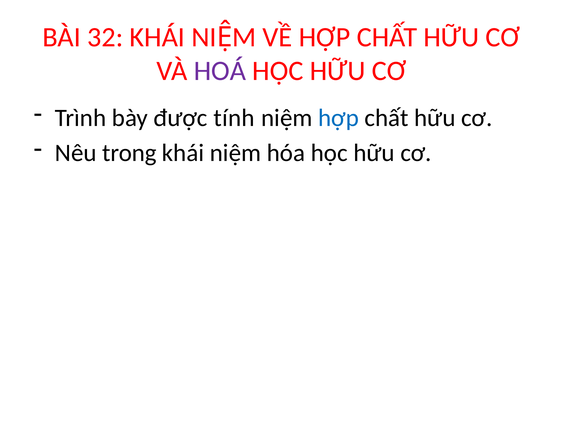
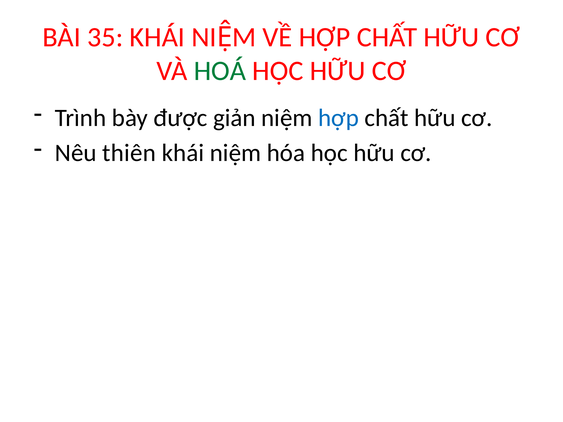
32: 32 -> 35
HOÁ colour: purple -> green
tính: tính -> giản
trong: trong -> thiên
